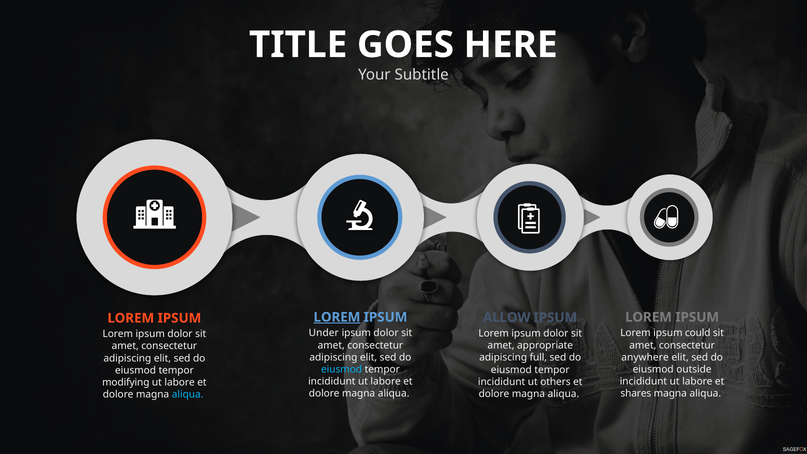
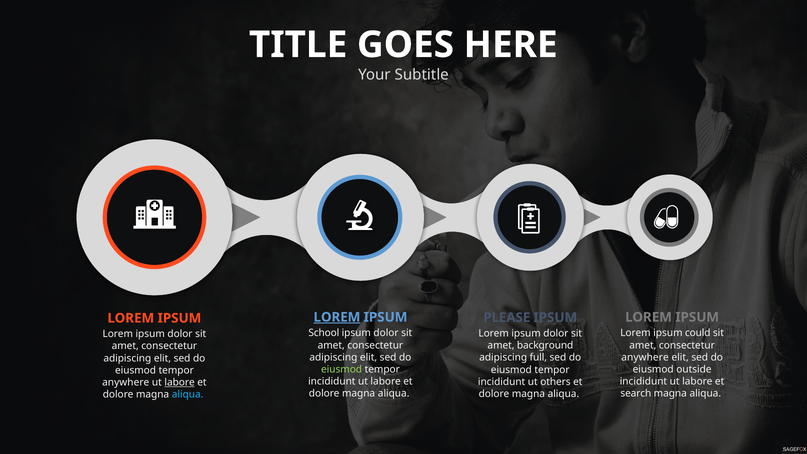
ALLOW: ALLOW -> PLEASE
Under: Under -> School
appropriate: appropriate -> background
eiusmod at (342, 369) colour: light blue -> light green
modifying at (126, 382): modifying -> anywhere
labore at (180, 382) underline: none -> present
shares: shares -> search
